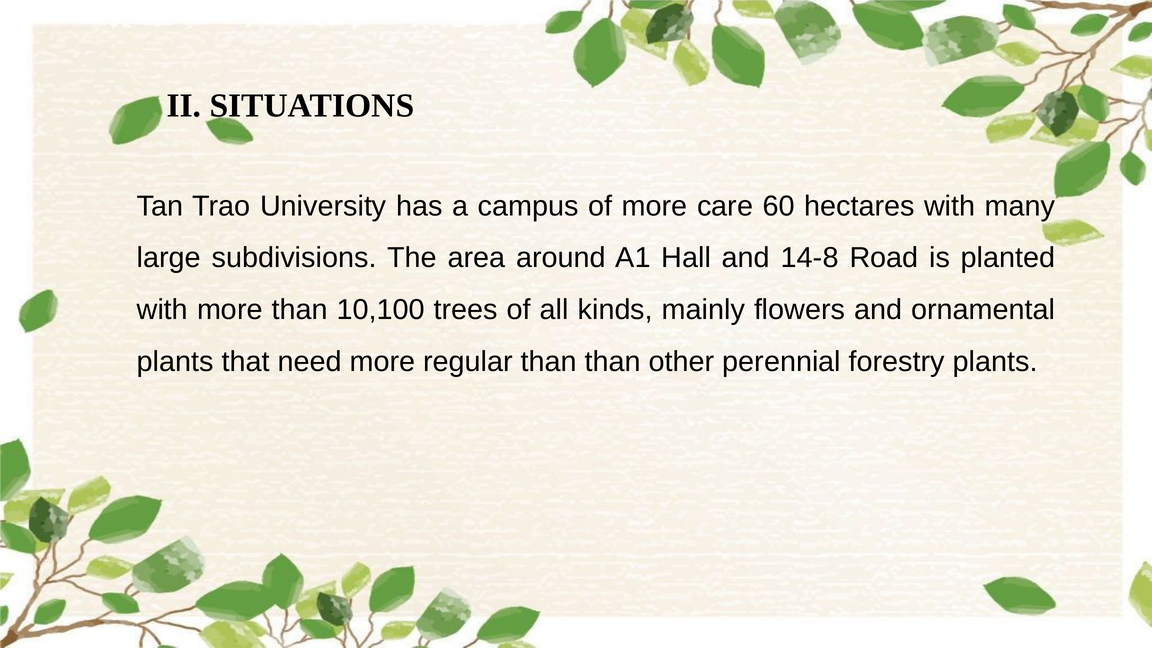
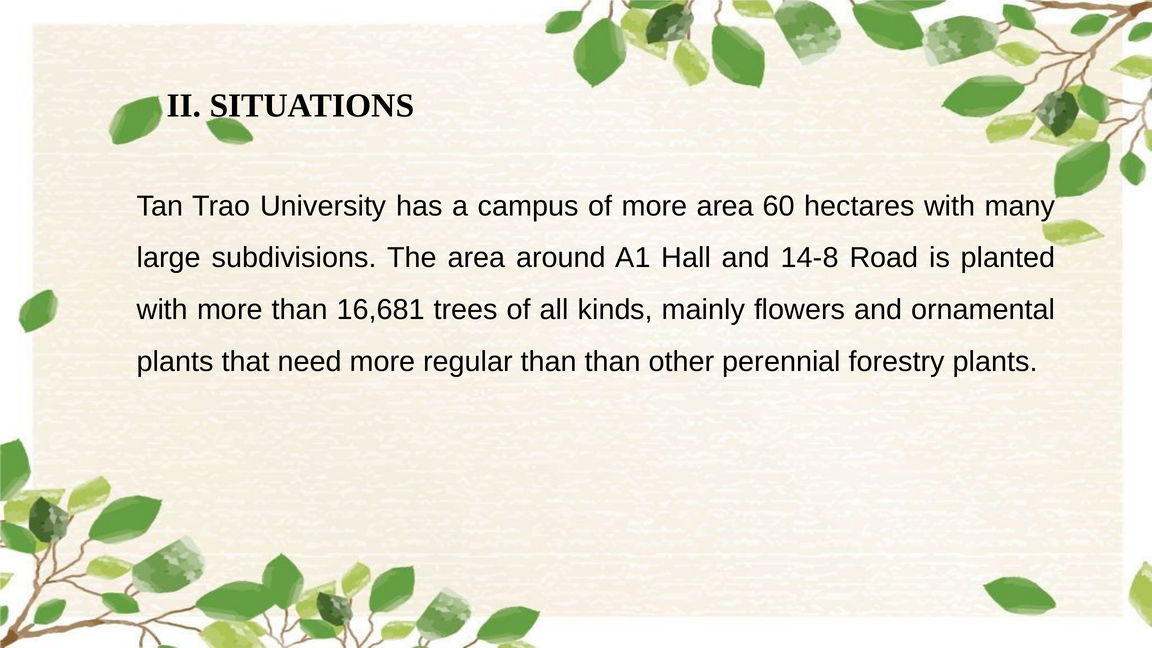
more care: care -> area
10,100: 10,100 -> 16,681
